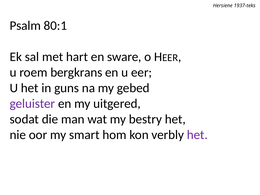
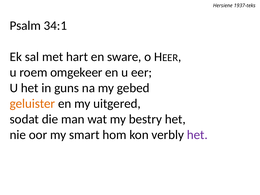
80:1: 80:1 -> 34:1
bergkrans: bergkrans -> omgekeer
geluister colour: purple -> orange
